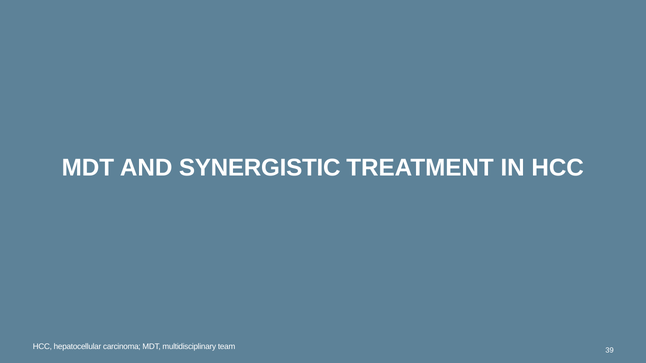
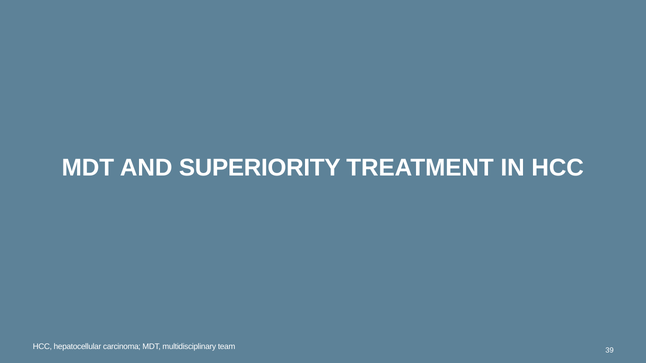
SYNERGISTIC: SYNERGISTIC -> SUPERIORITY
